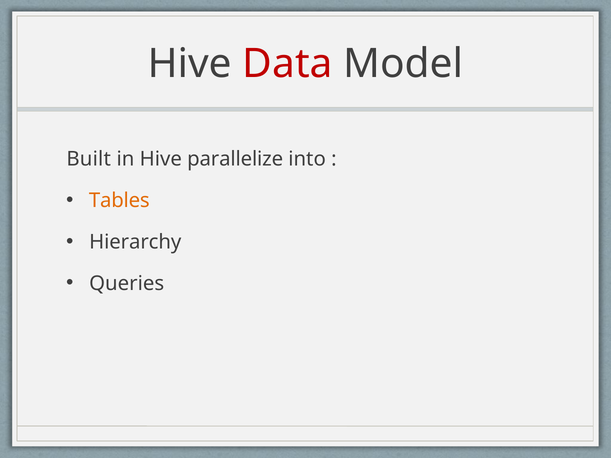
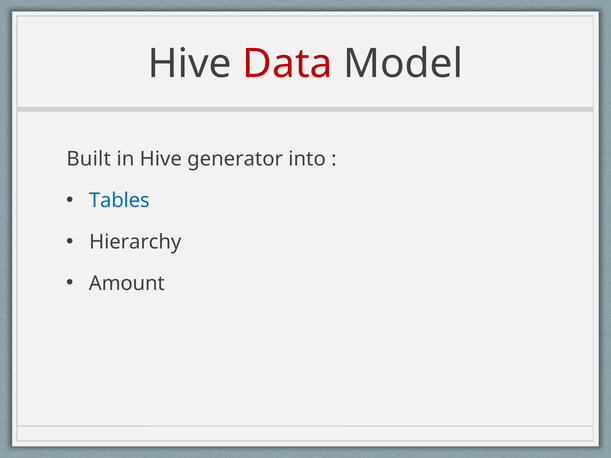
parallelize: parallelize -> generator
Tables colour: orange -> blue
Queries: Queries -> Amount
